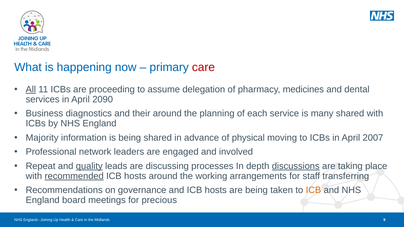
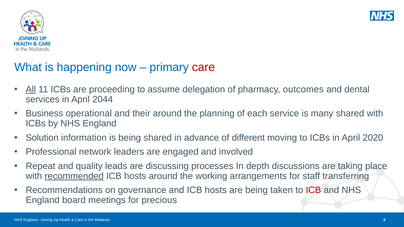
medicines: medicines -> outcomes
2090: 2090 -> 2044
diagnostics: diagnostics -> operational
Majority: Majority -> Solution
physical: physical -> different
2007: 2007 -> 2020
quality underline: present -> none
discussions underline: present -> none
ICB at (313, 190) colour: orange -> red
